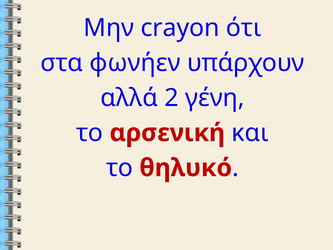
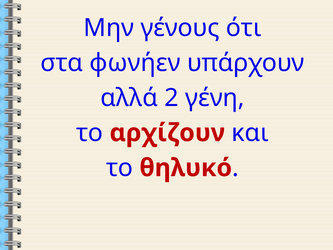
crayon: crayon -> γένους
αρσενική: αρσενική -> αρχίζουν
